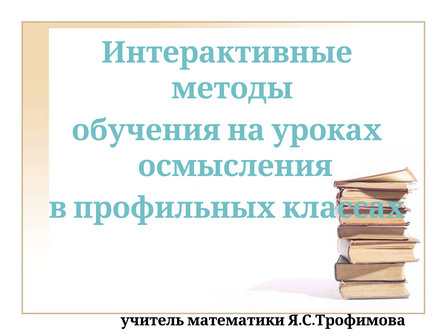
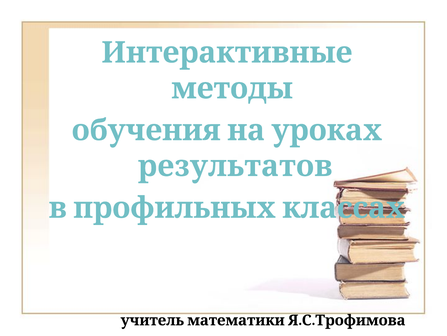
осмысления: осмысления -> результатов
